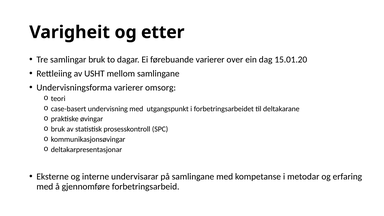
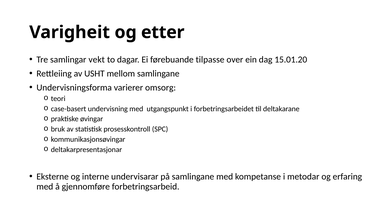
samlingar bruk: bruk -> vekt
førebuande varierer: varierer -> tilpasse
